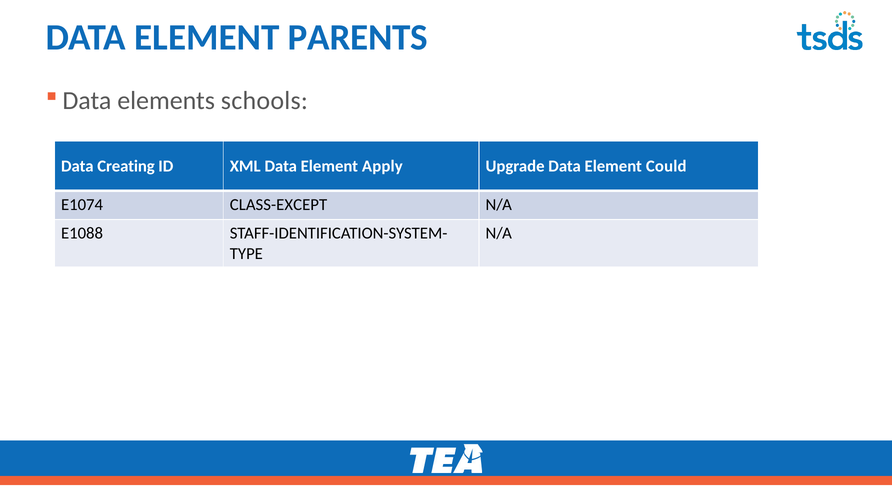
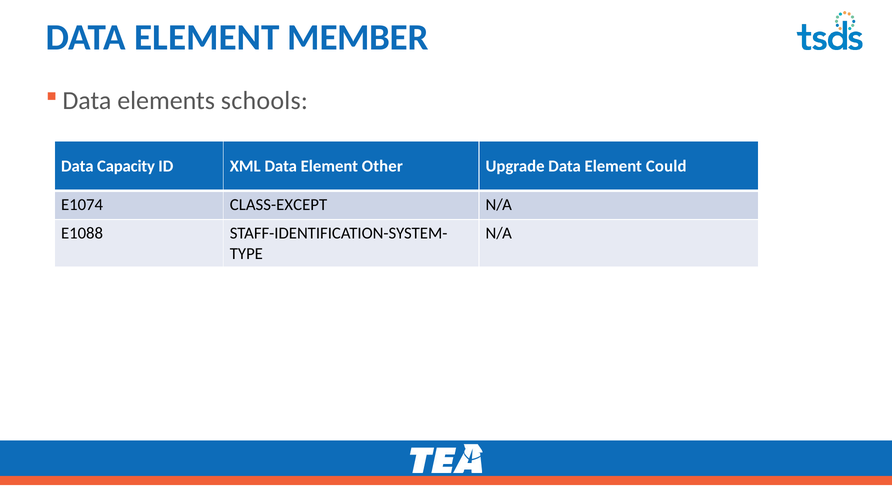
PARENTS: PARENTS -> MEMBER
Creating: Creating -> Capacity
Apply: Apply -> Other
